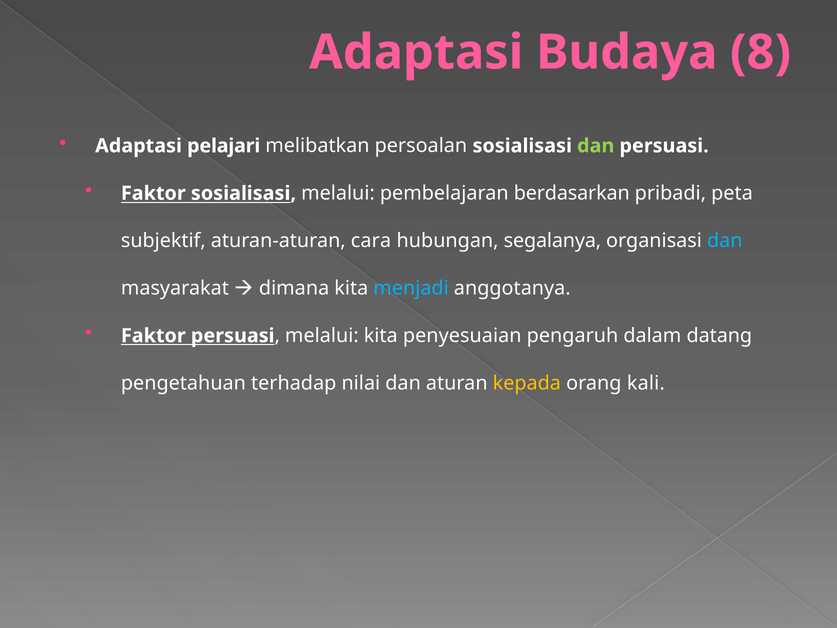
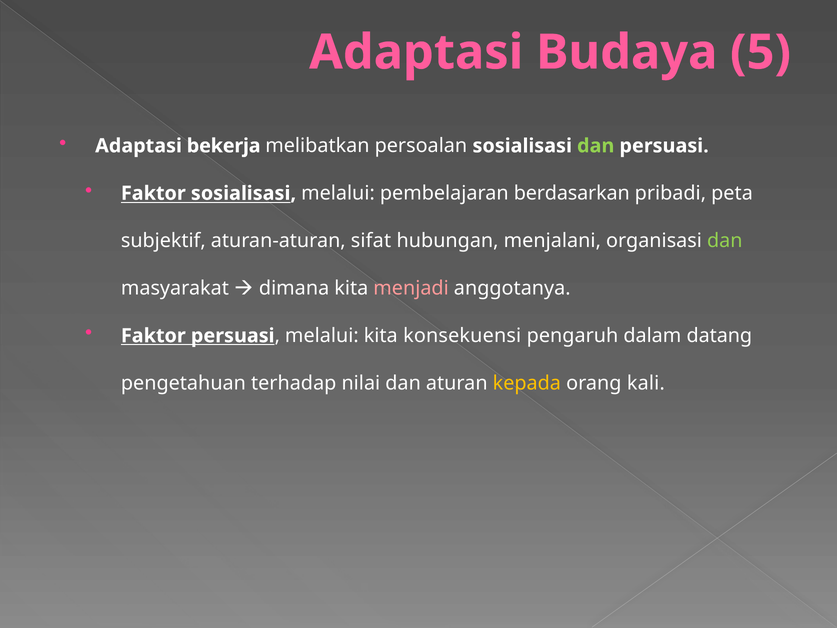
8: 8 -> 5
pelajari: pelajari -> bekerja
cara: cara -> sifat
segalanya: segalanya -> menjalani
dan at (725, 241) colour: light blue -> light green
menjadi colour: light blue -> pink
penyesuaian: penyesuaian -> konsekuensi
